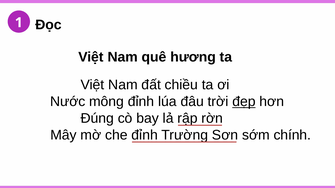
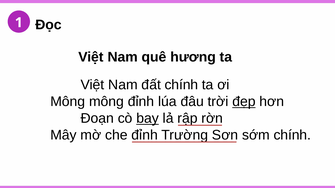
đất chiều: chiều -> chính
Nước at (68, 102): Nước -> Mông
Đúng: Đúng -> Đoạn
bay underline: none -> present
